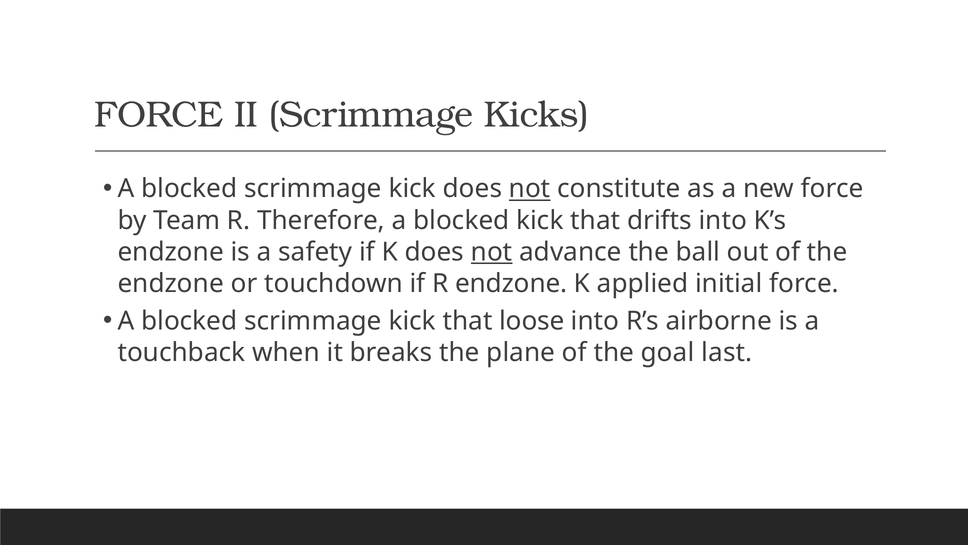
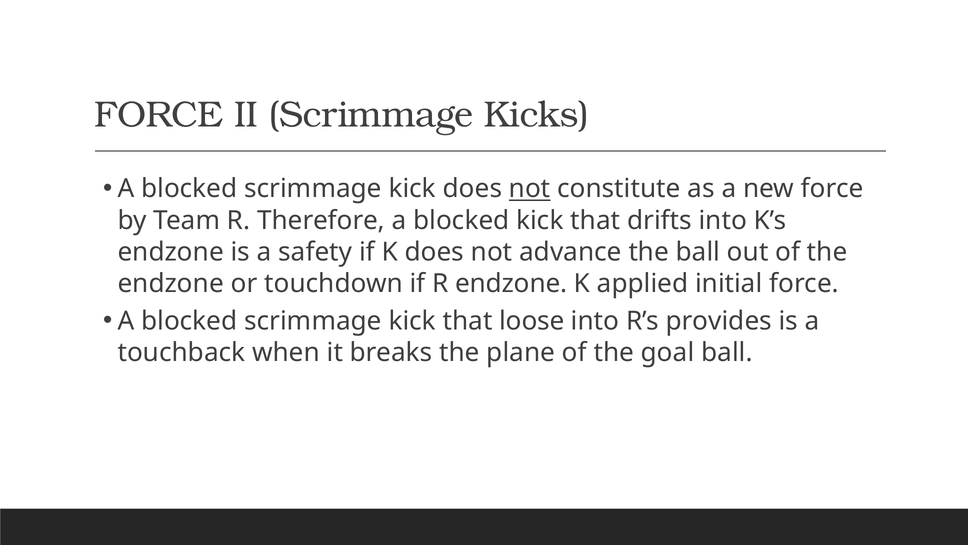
not at (492, 252) underline: present -> none
airborne: airborne -> provides
goal last: last -> ball
